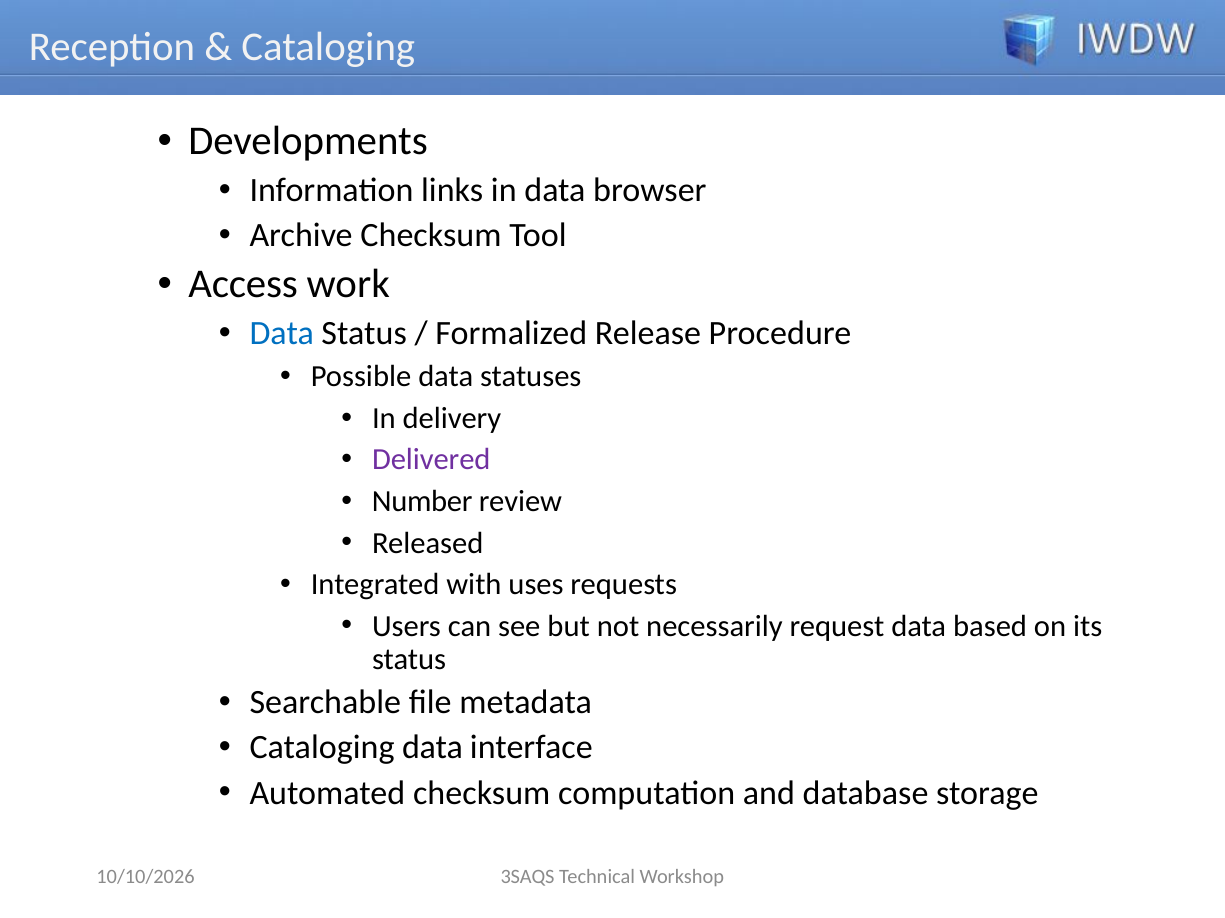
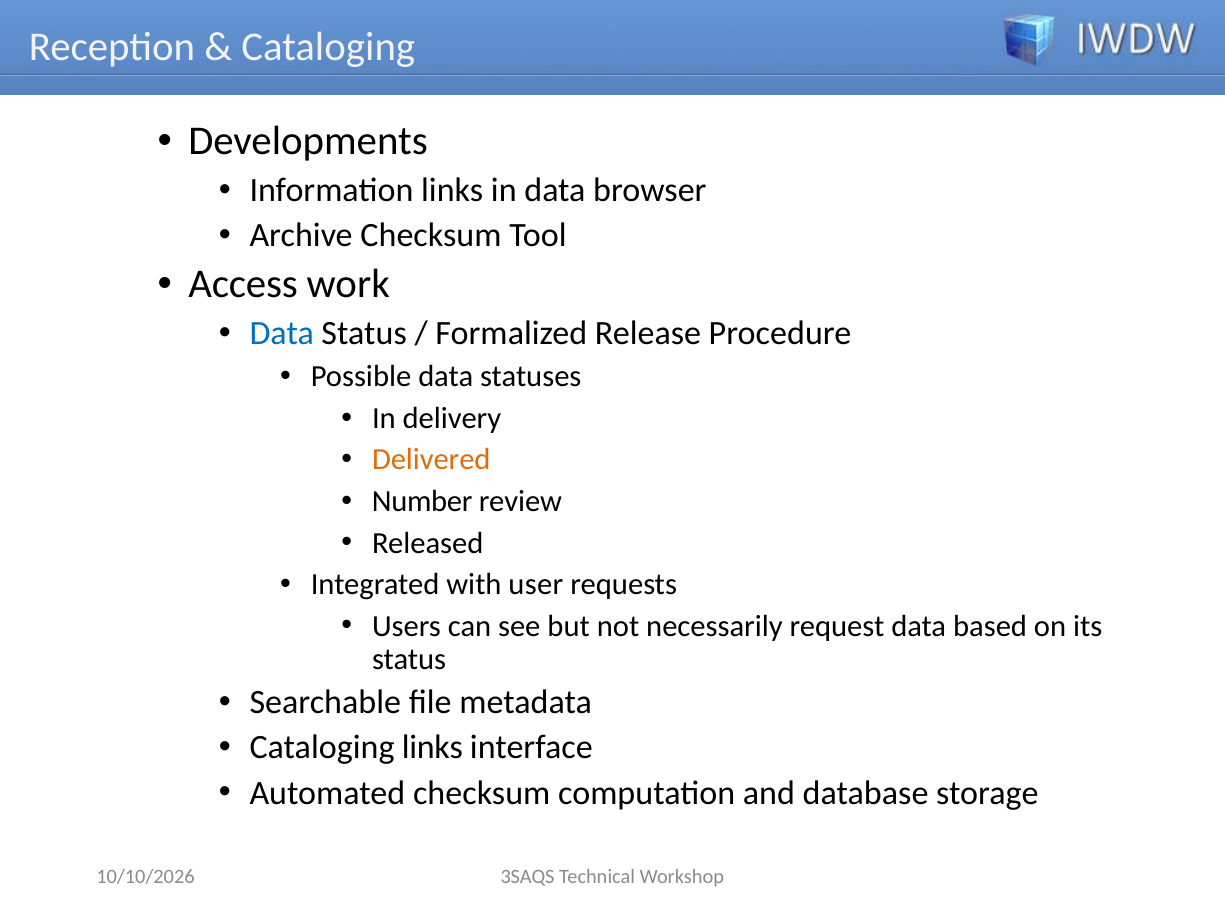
Delivered colour: purple -> orange
uses: uses -> user
Cataloging data: data -> links
